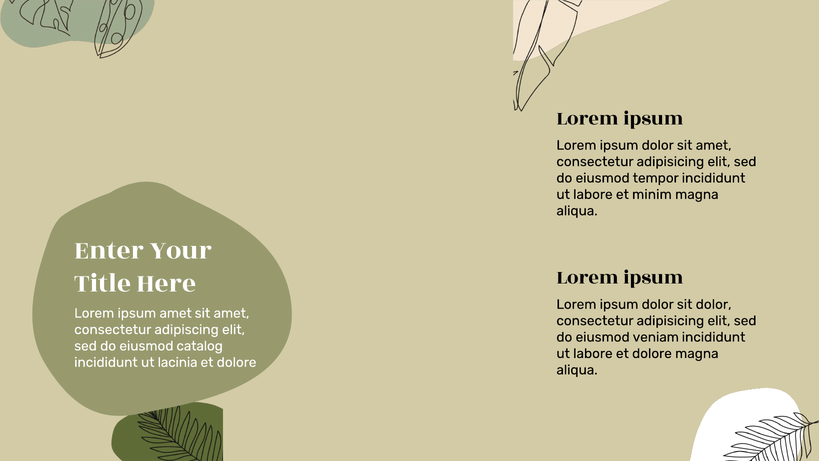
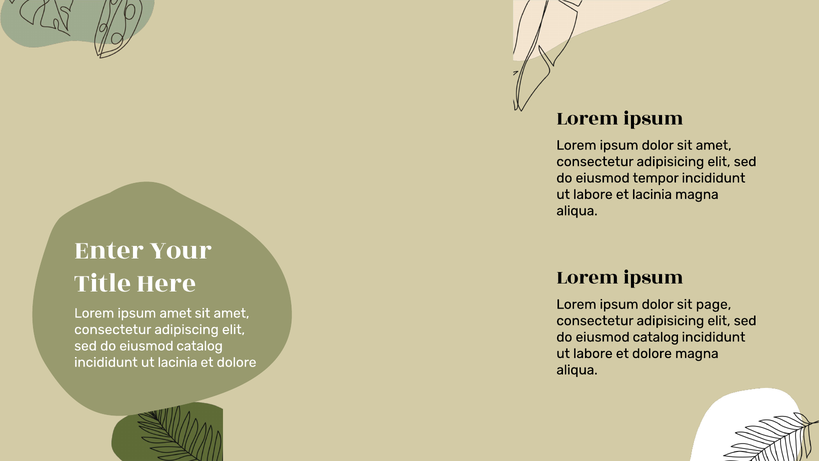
et minim: minim -> lacinia
sit dolor: dolor -> page
veniam at (656, 337): veniam -> catalog
